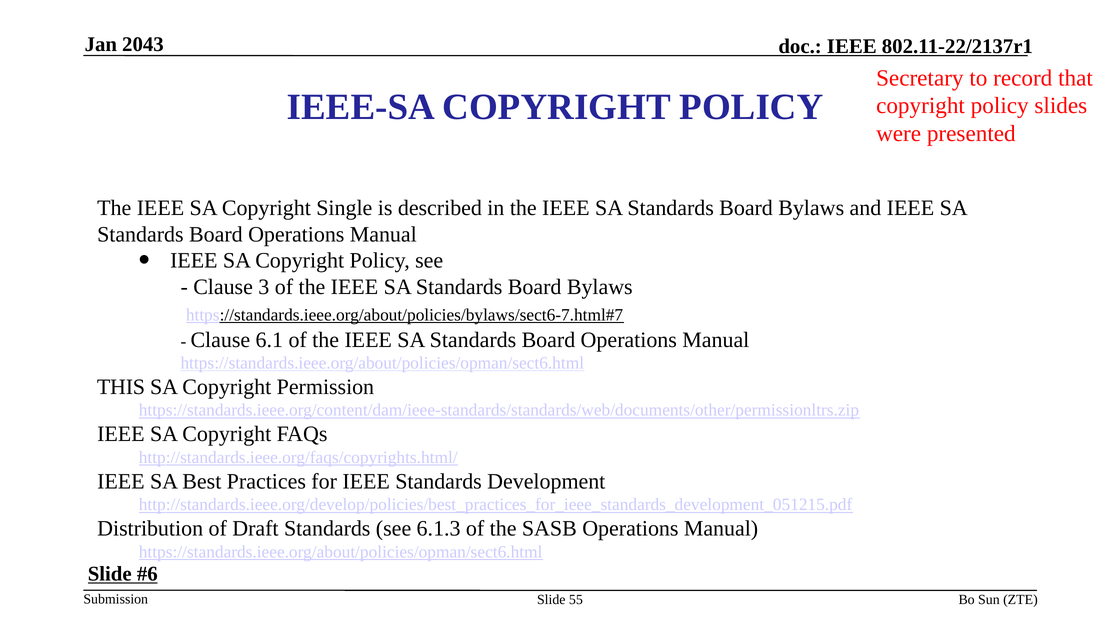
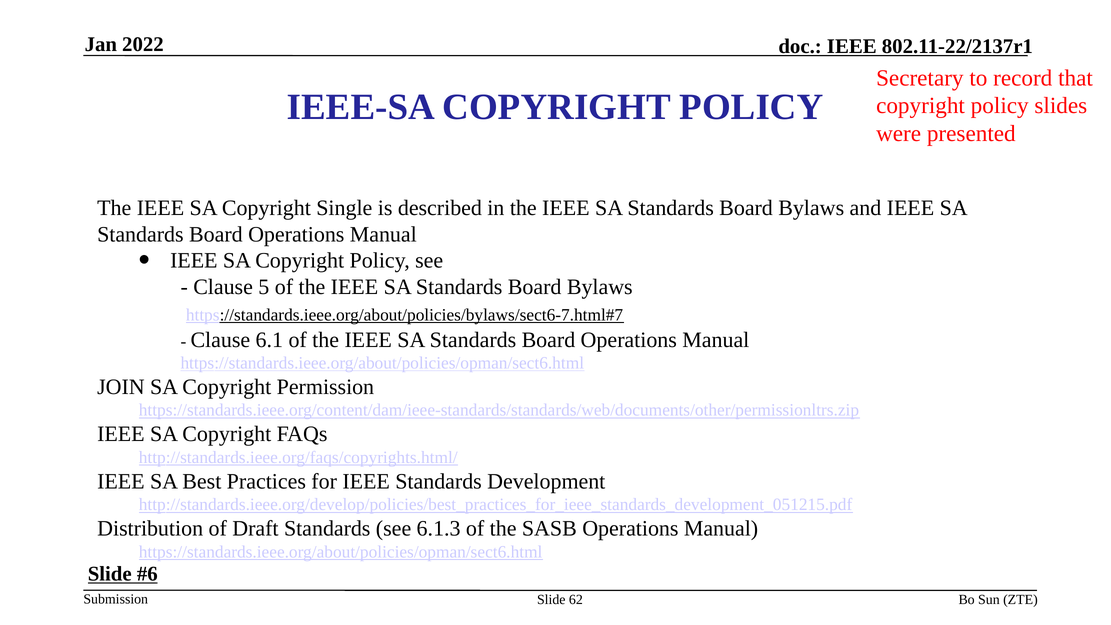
2043: 2043 -> 2022
3: 3 -> 5
THIS: THIS -> JOIN
55: 55 -> 62
